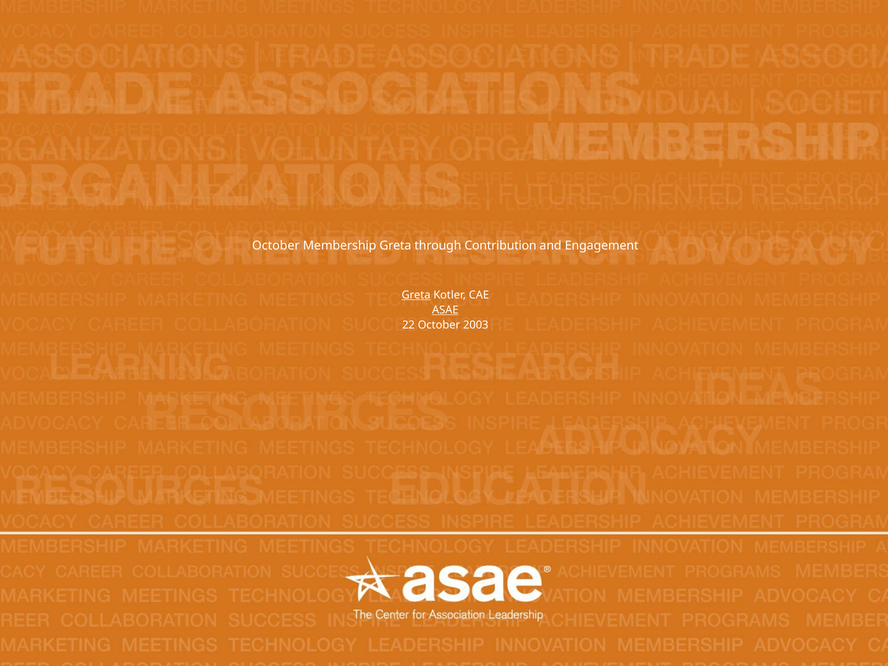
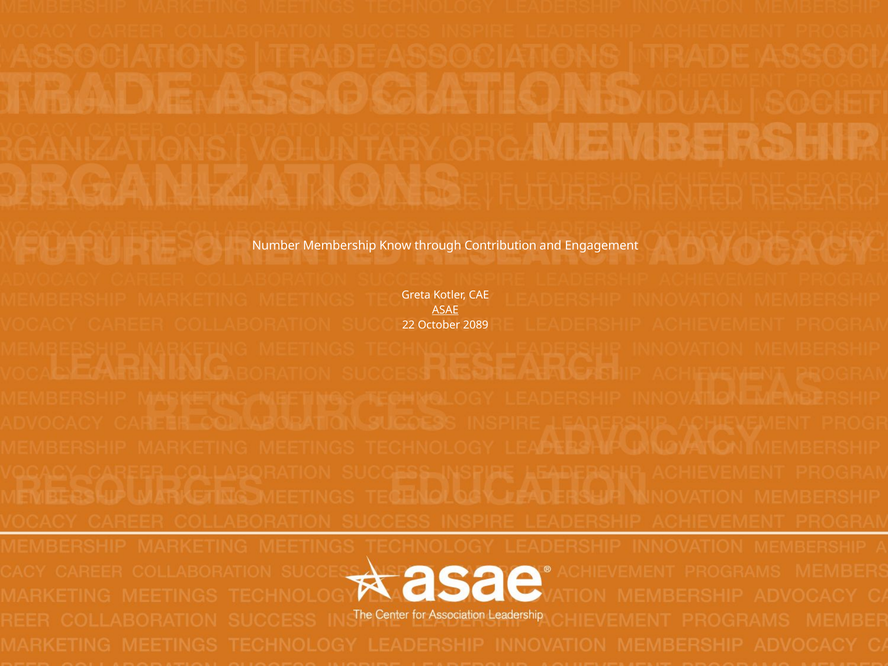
October at (276, 246): October -> Number
Membership Greta: Greta -> Know
Greta at (416, 295) underline: present -> none
2003: 2003 -> 2089
